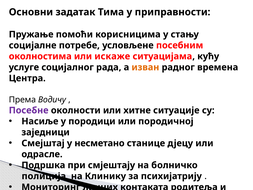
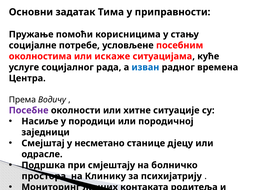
кућу: кућу -> куће
изван colour: orange -> blue
полиција: полиција -> простора
